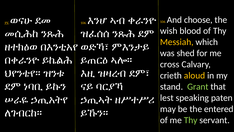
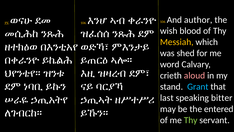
choose: choose -> author
cross: cross -> word
aloud colour: yellow -> pink
Grant colour: light green -> light blue
lest: lest -> last
paten: paten -> bitter
